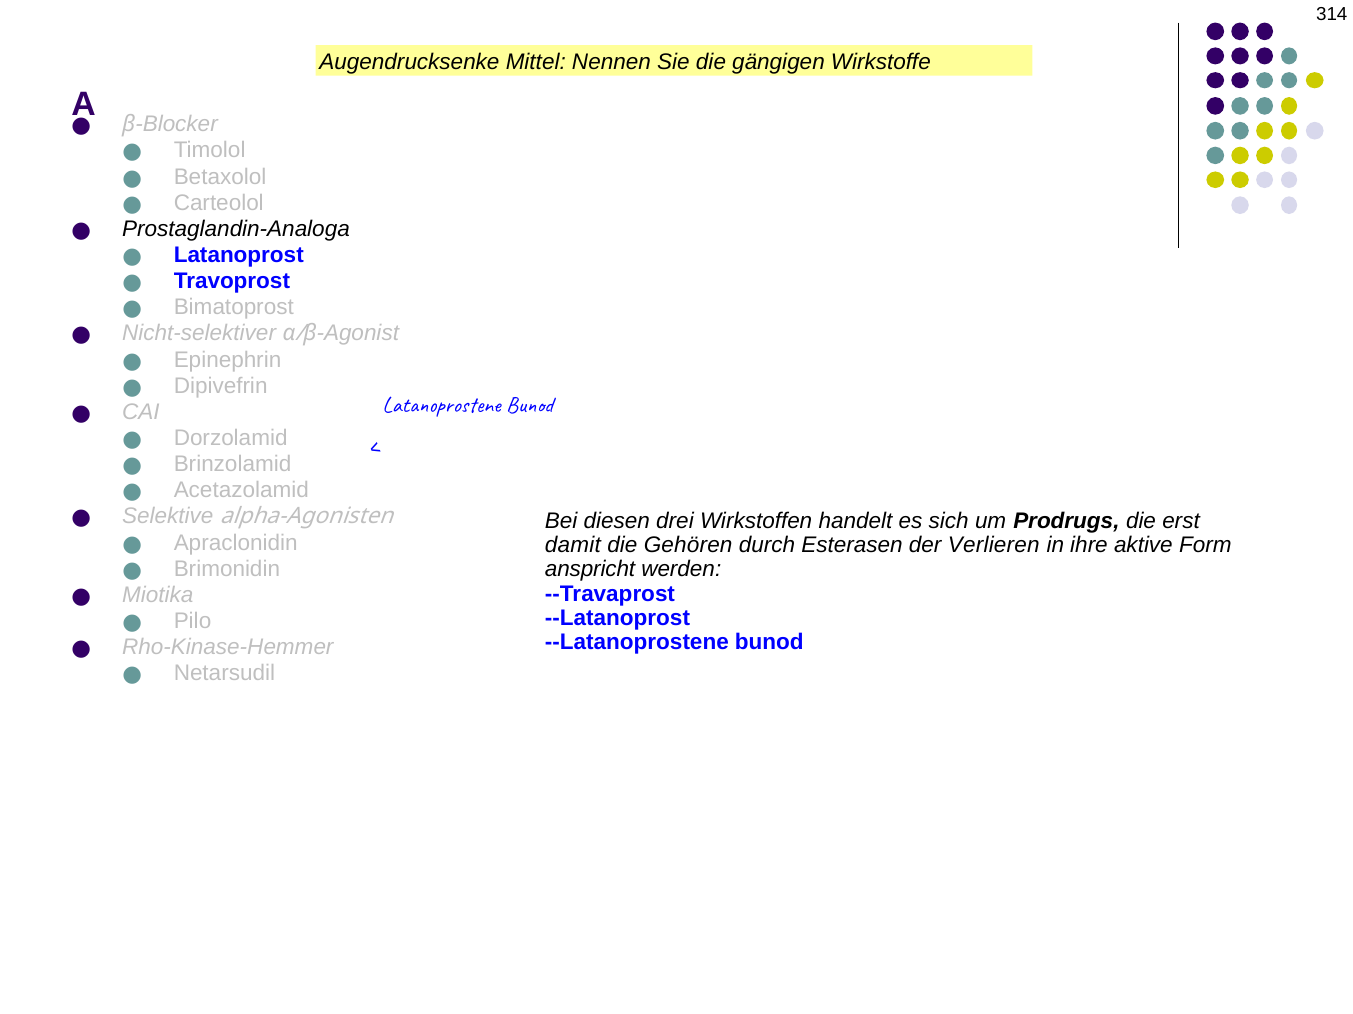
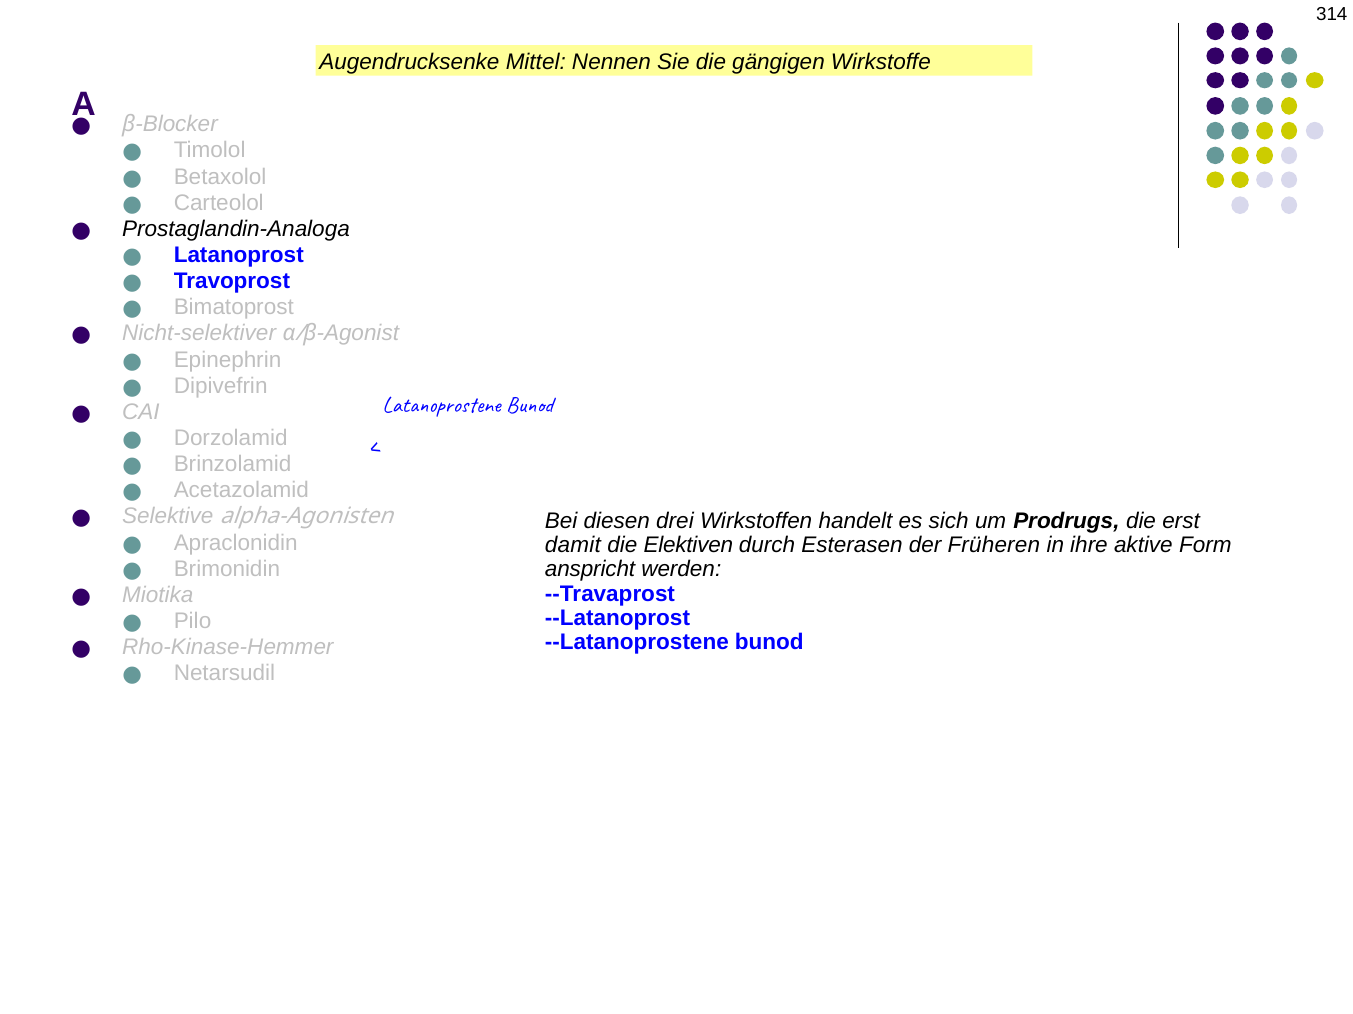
Gehören: Gehören -> Elektiven
Verlieren: Verlieren -> Früheren
